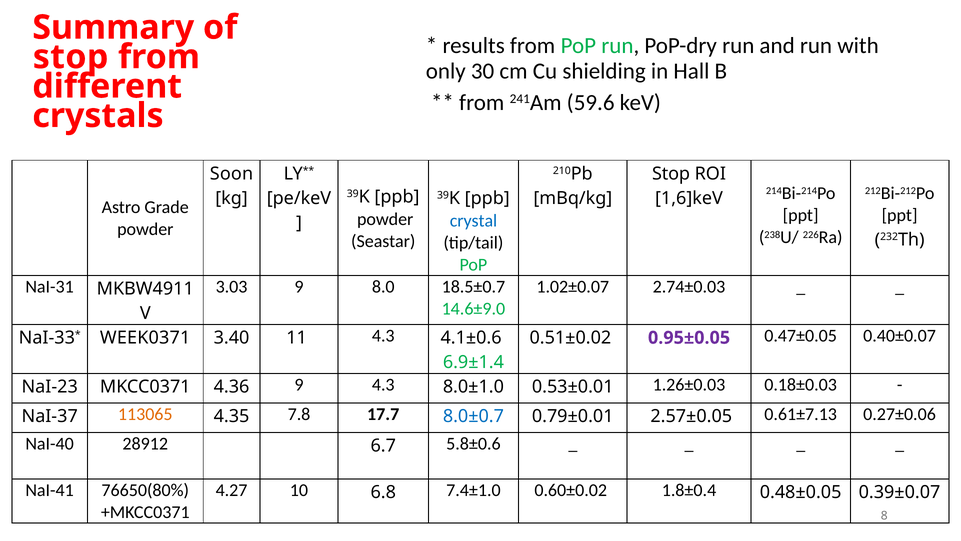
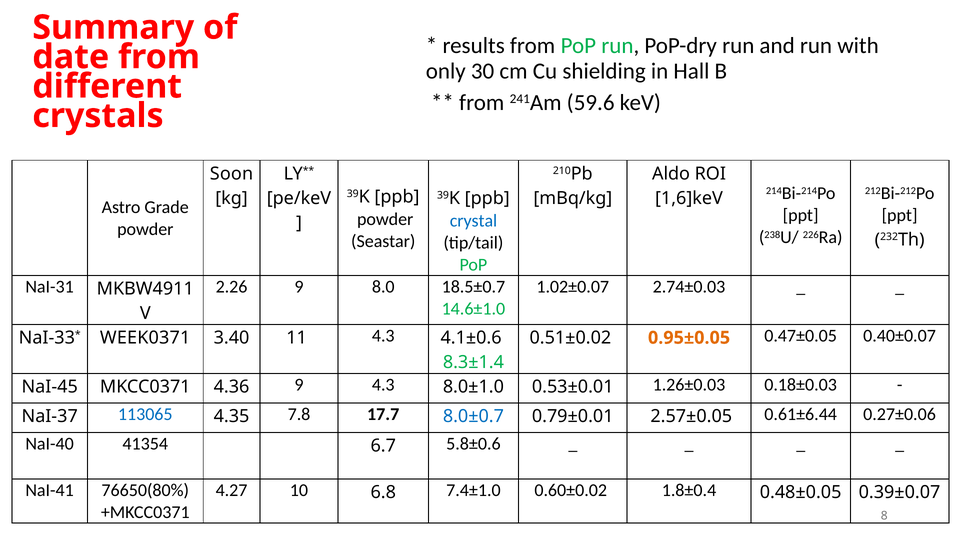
stop at (71, 57): stop -> date
Stop at (671, 173): Stop -> Aldo
3.03: 3.03 -> 2.26
14.6±9.0: 14.6±9.0 -> 14.6±1.0
0.95±0.05 colour: purple -> orange
6.9±1.4: 6.9±1.4 -> 8.3±1.4
NaI-23: NaI-23 -> NaI-45
113065 colour: orange -> blue
0.61±7.13: 0.61±7.13 -> 0.61±6.44
28912: 28912 -> 41354
